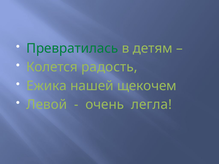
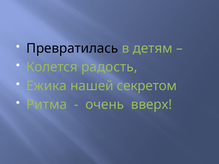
Превратилась colour: green -> black
щекочем: щекочем -> секретом
Левой: Левой -> Ритма
легла: легла -> вверх
